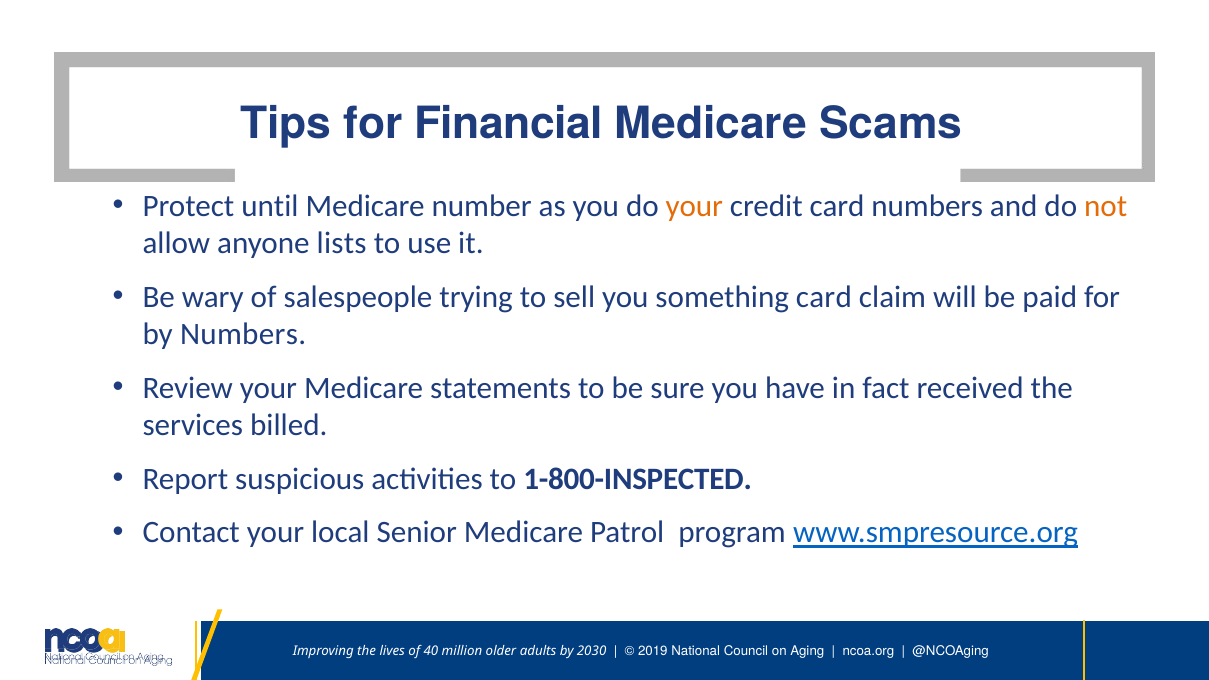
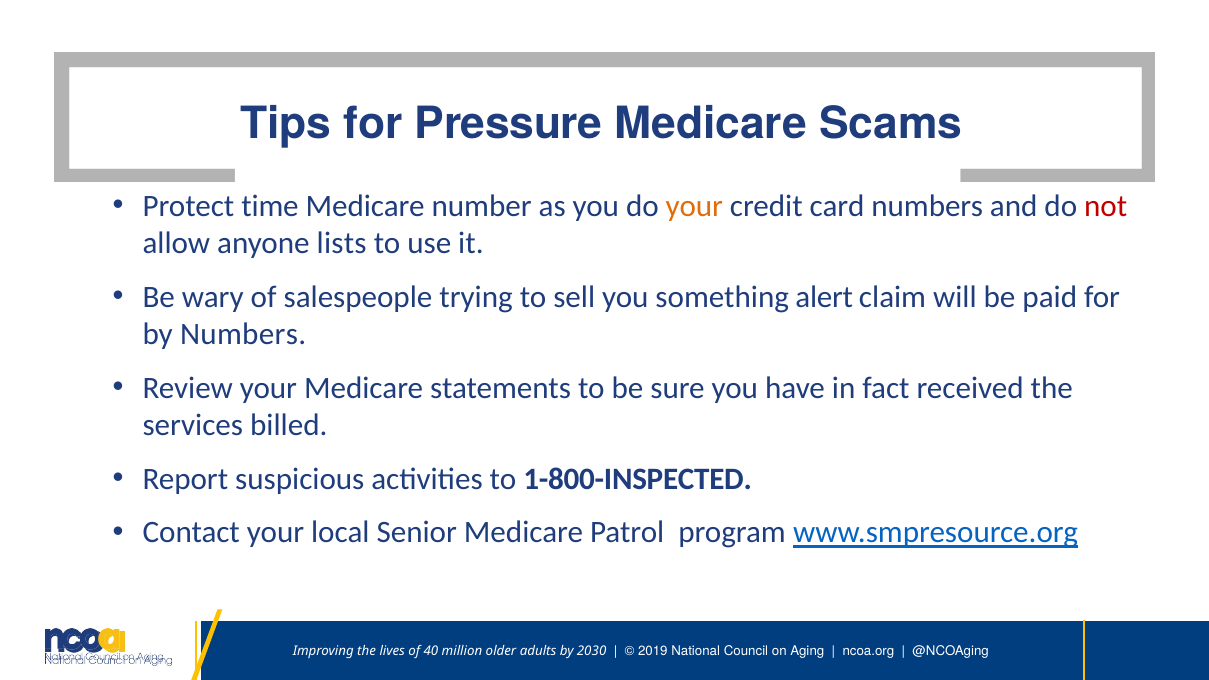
Financial: Financial -> Pressure
until: until -> time
not colour: orange -> red
something card: card -> alert
